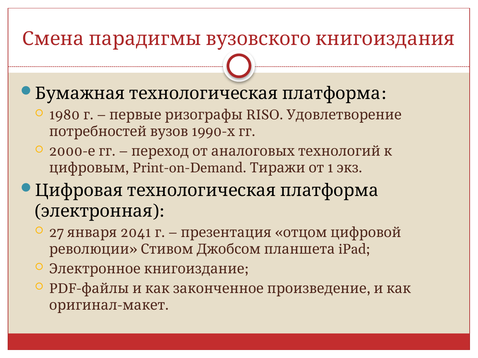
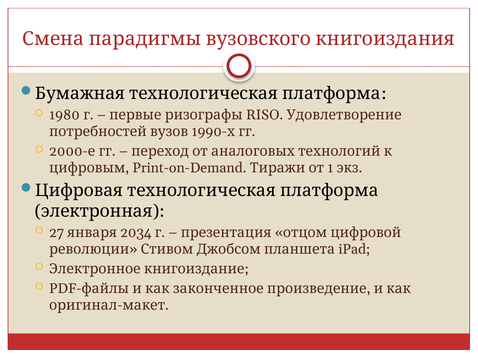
2041: 2041 -> 2034
